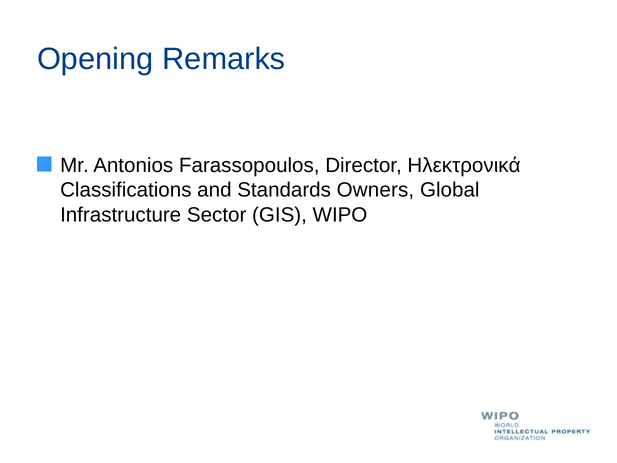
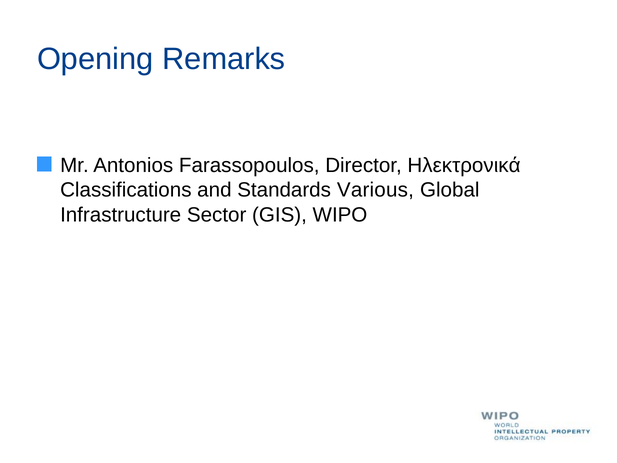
Owners: Owners -> Various
